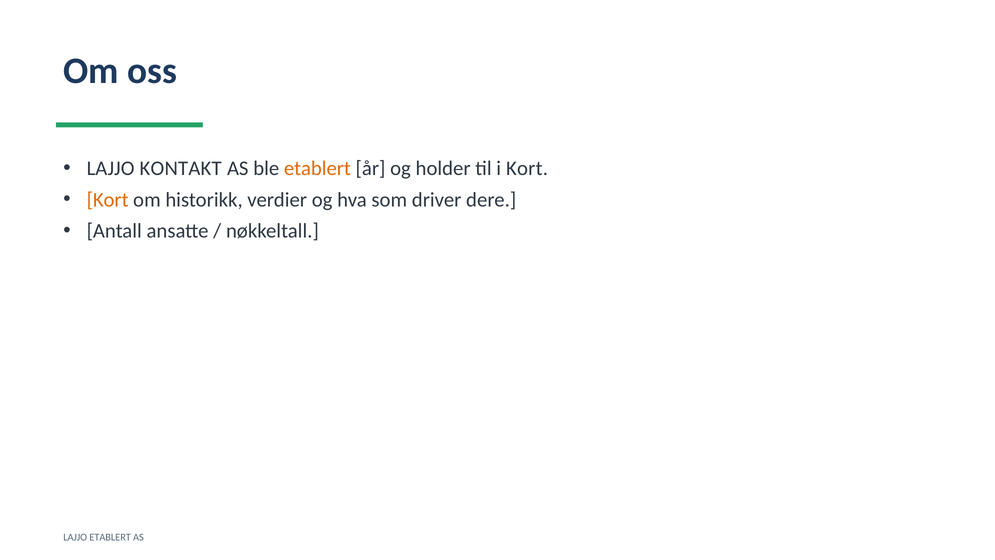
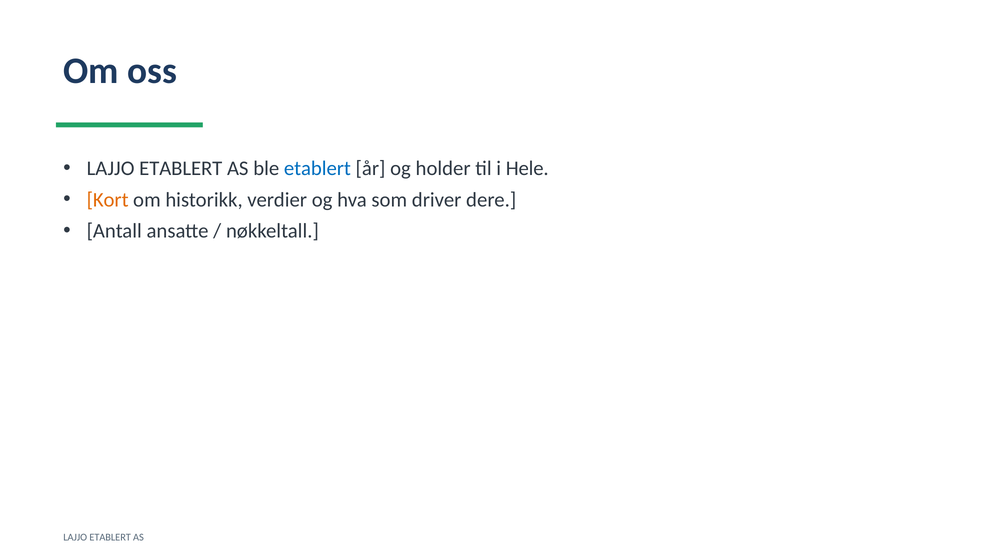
KONTAKT at (181, 169): KONTAKT -> ETABLERT
etablert at (317, 169) colour: orange -> blue
i Kort: Kort -> Hele
